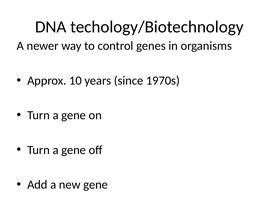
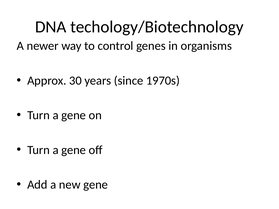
10: 10 -> 30
